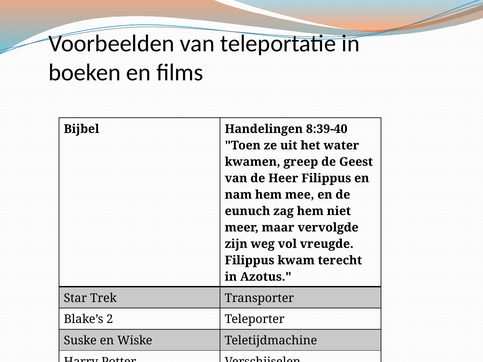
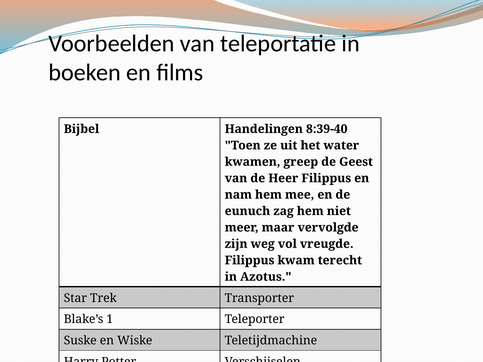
2: 2 -> 1
